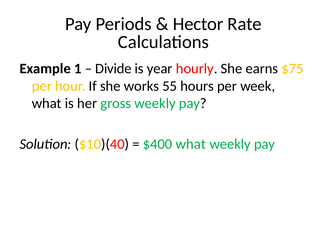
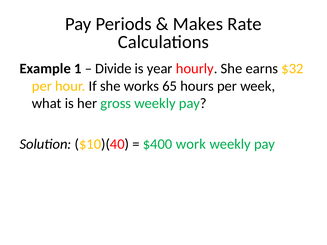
Hector: Hector -> Makes
$75: $75 -> $32
55: 55 -> 65
$400 what: what -> work
